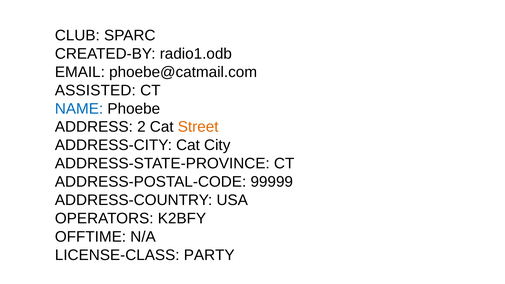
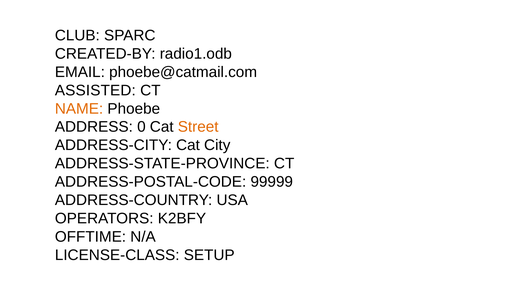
NAME colour: blue -> orange
2: 2 -> 0
PARTY: PARTY -> SETUP
